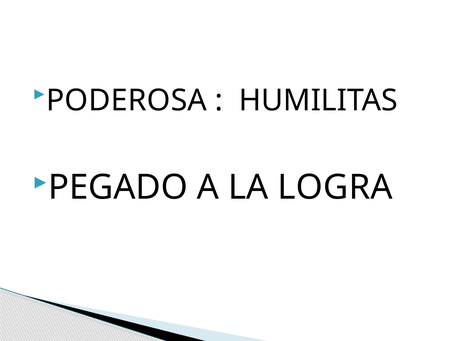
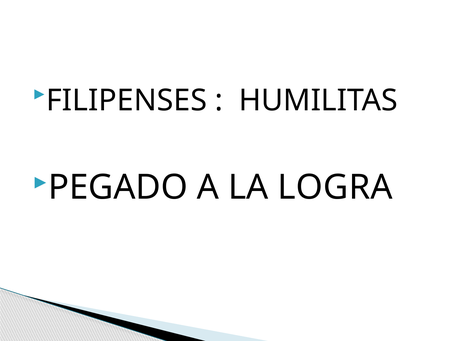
PODEROSA: PODEROSA -> FILIPENSES
